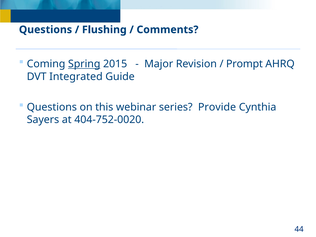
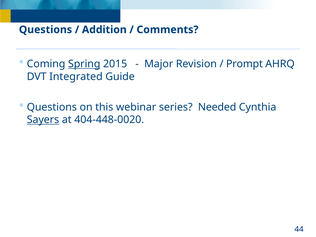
Flushing: Flushing -> Addition
Provide: Provide -> Needed
Sayers underline: none -> present
404-752-0020: 404-752-0020 -> 404-448-0020
